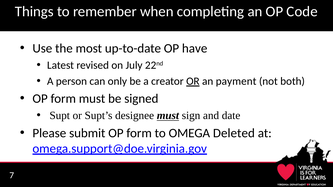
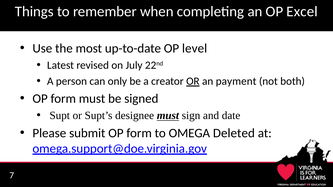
Code: Code -> Excel
have: have -> level
